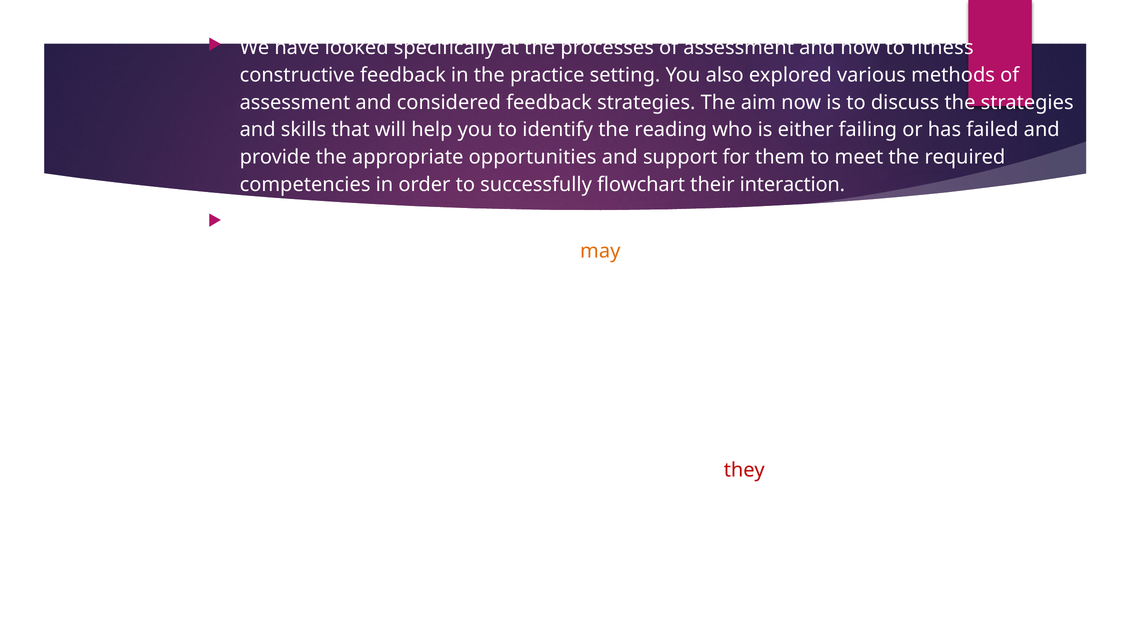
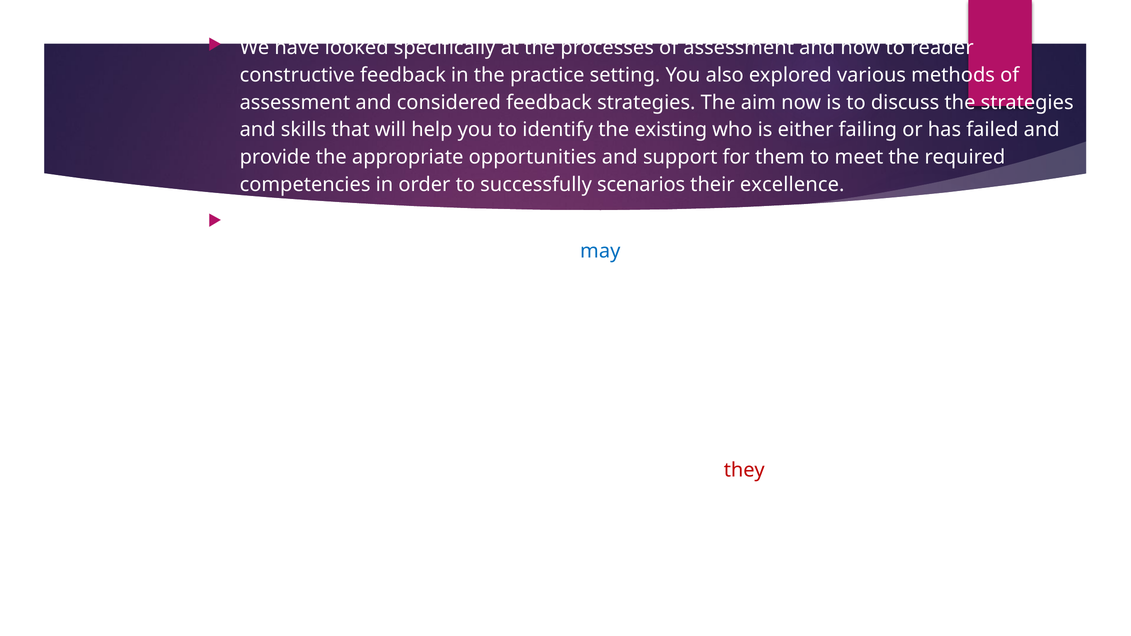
fitness: fitness -> reader
reading: reading -> existing
flowchart: flowchart -> scenarios
interaction: interaction -> excellence
may at (600, 251) colour: orange -> blue
